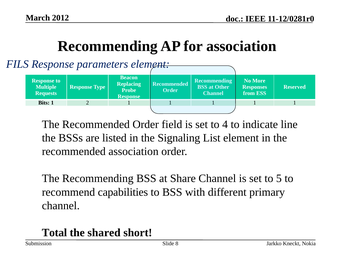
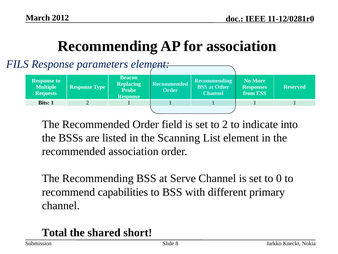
to 4: 4 -> 2
line: line -> into
Signaling: Signaling -> Scanning
Share: Share -> Serve
5: 5 -> 0
